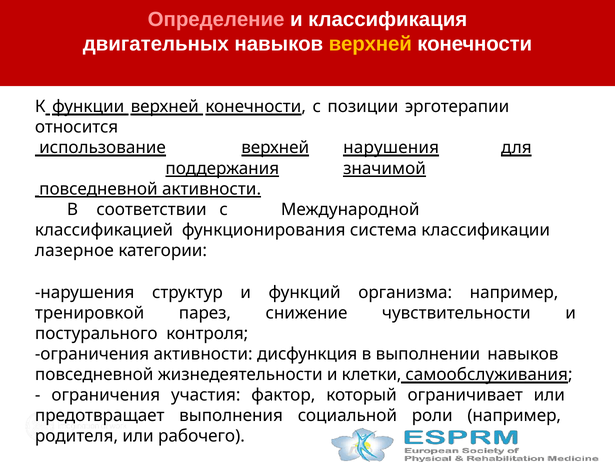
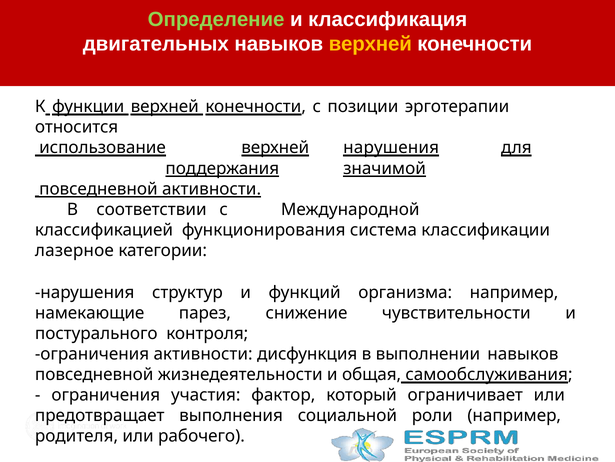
Определение colour: pink -> light green
тренировкой: тренировкой -> намекающие
клетки: клетки -> общая
